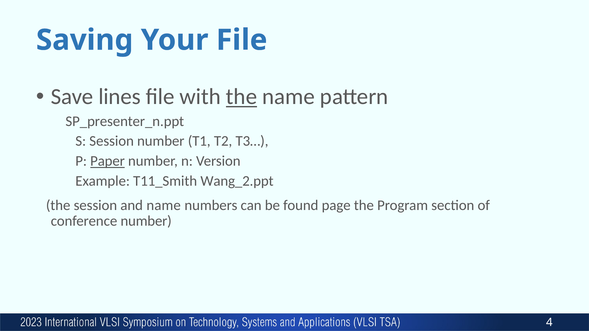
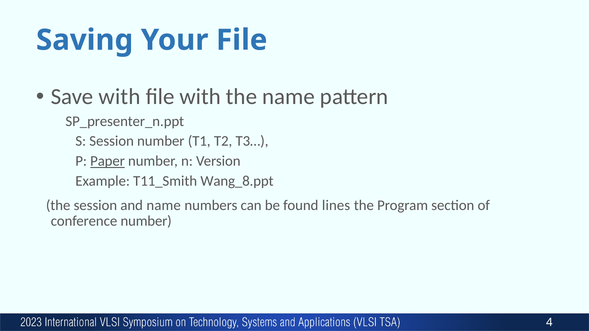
Save lines: lines -> with
the at (242, 97) underline: present -> none
Wang_2.ppt: Wang_2.ppt -> Wang_8.ppt
page: page -> lines
